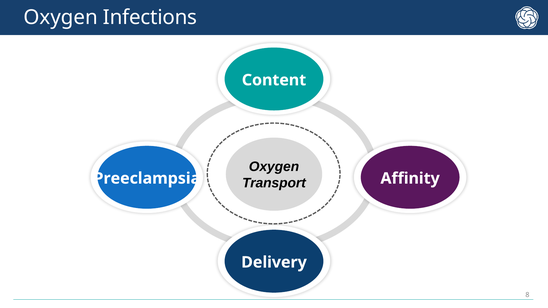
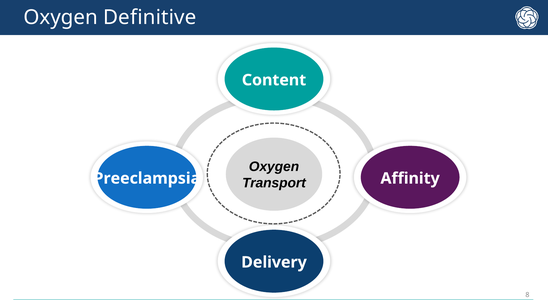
Infections: Infections -> Definitive
